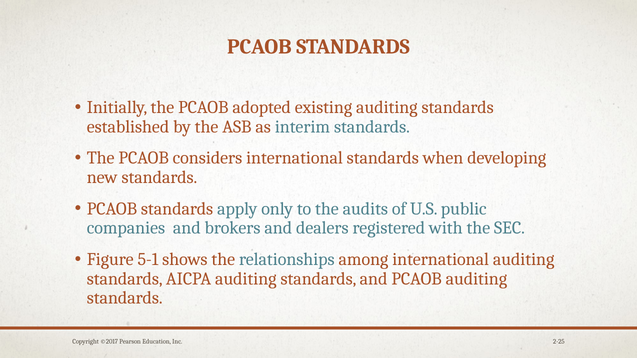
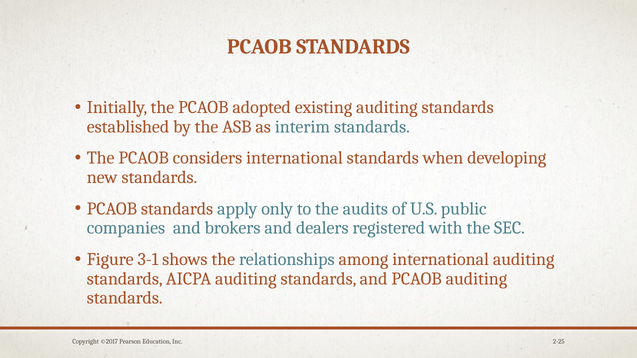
5-1: 5-1 -> 3-1
